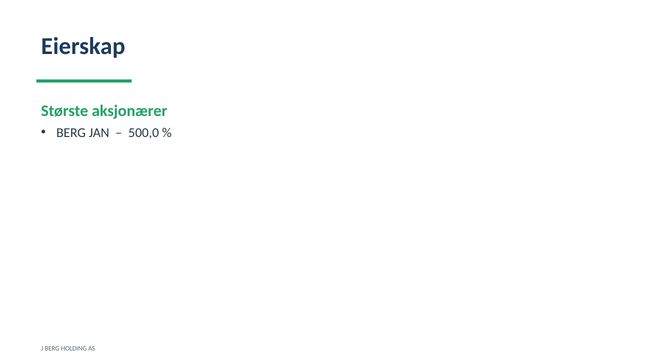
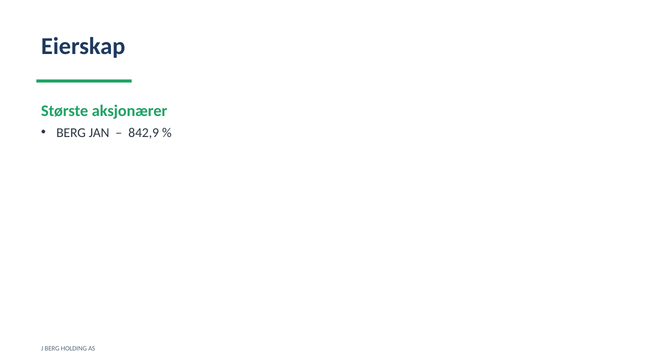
500,0: 500,0 -> 842,9
